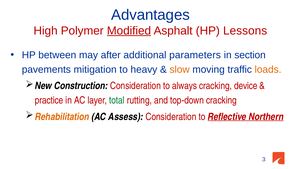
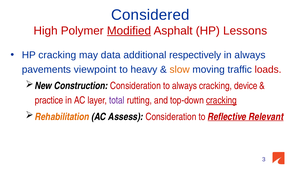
Advantages: Advantages -> Considered
HP between: between -> cracking
after: after -> data
parameters: parameters -> respectively
in section: section -> always
mitigation: mitigation -> viewpoint
loads colour: orange -> red
total colour: green -> purple
cracking at (221, 100) underline: none -> present
Northern: Northern -> Relevant
